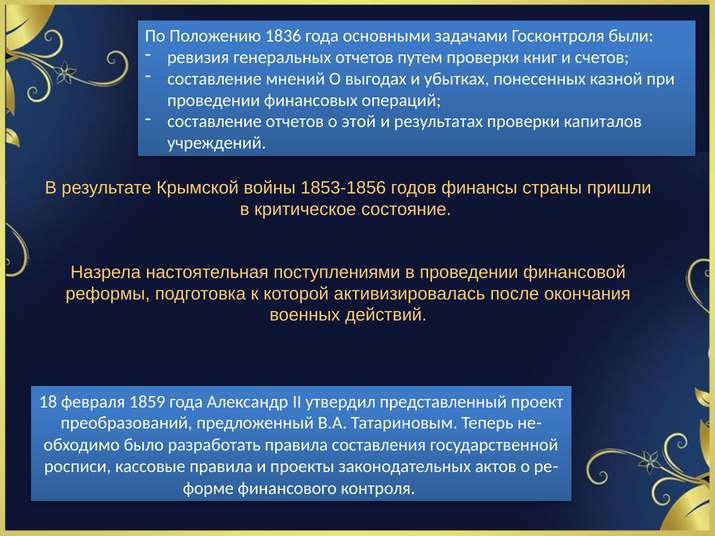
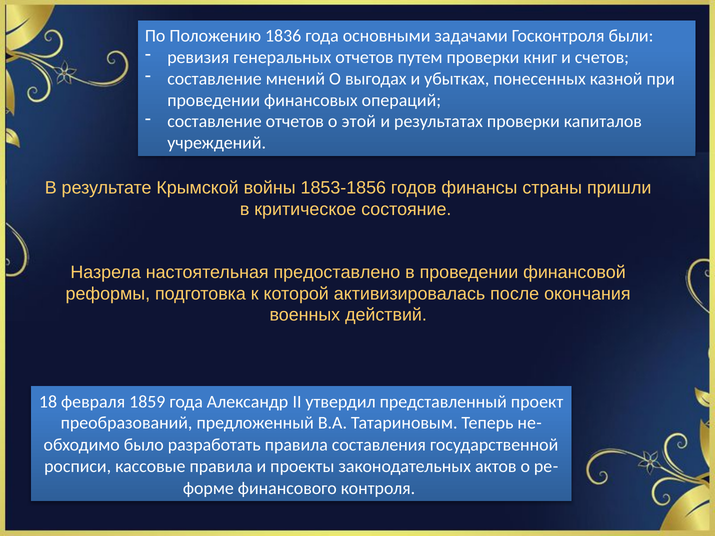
поступлениями: поступлениями -> предоставлено
